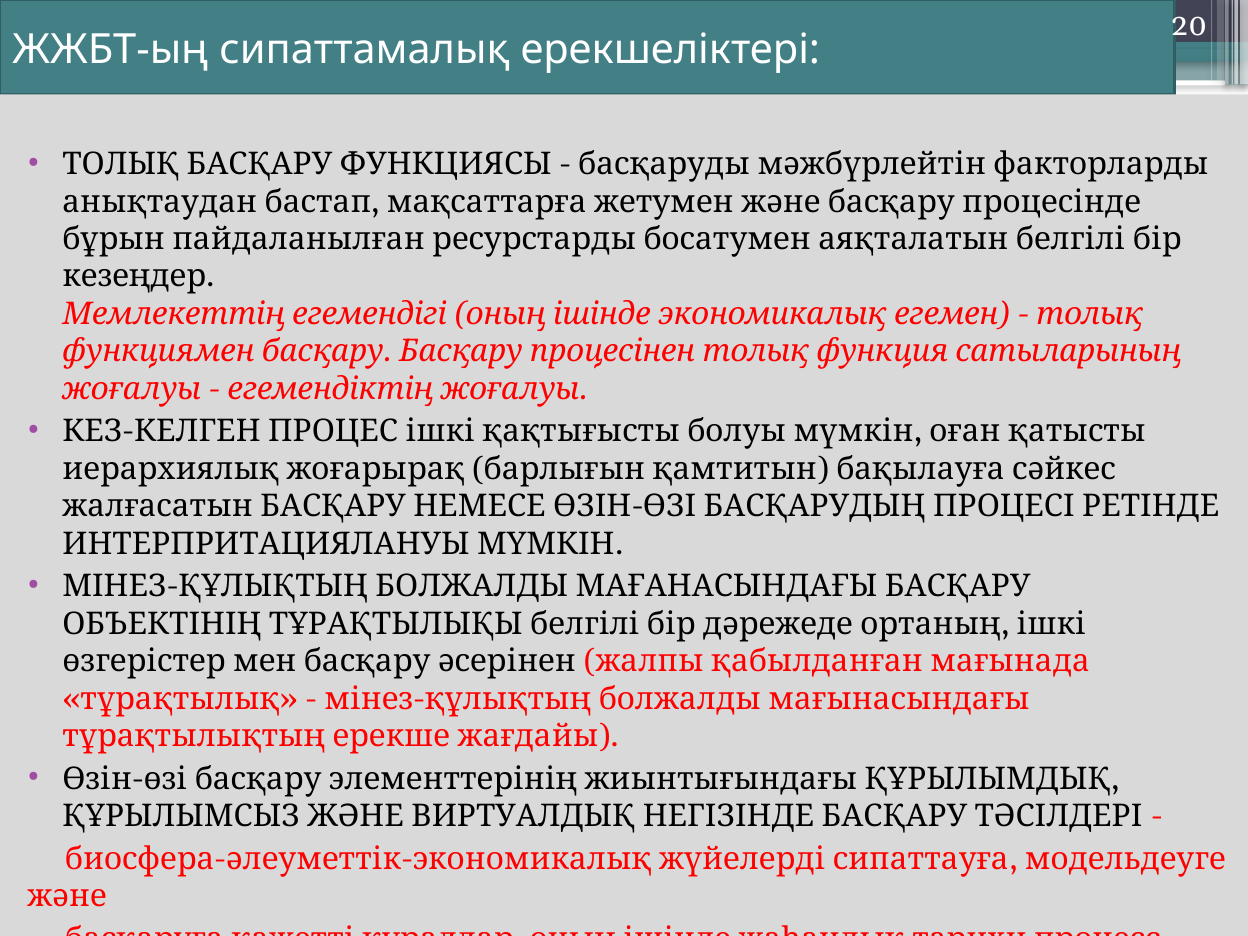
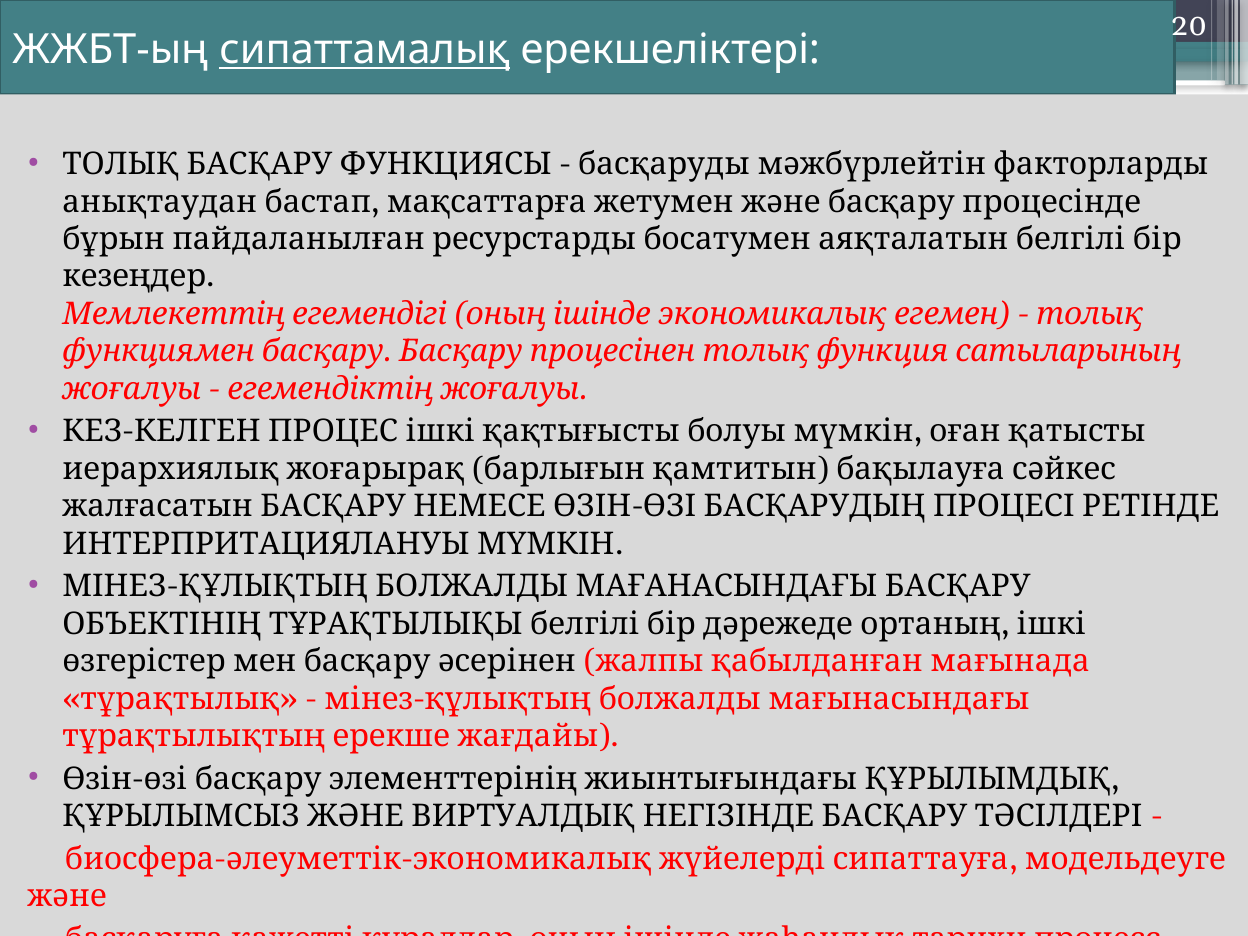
сипаттамалық underline: none -> present
